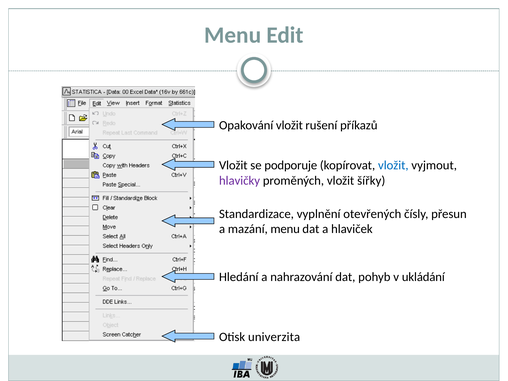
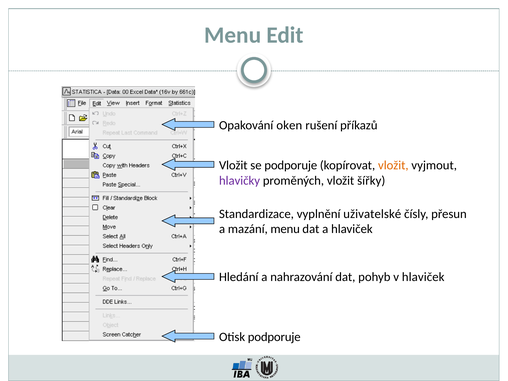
Opakování vložit: vložit -> oken
vložit at (393, 165) colour: blue -> orange
otevřených: otevřených -> uživatelské
v ukládání: ukládání -> hlaviček
Otisk univerzita: univerzita -> podporuje
